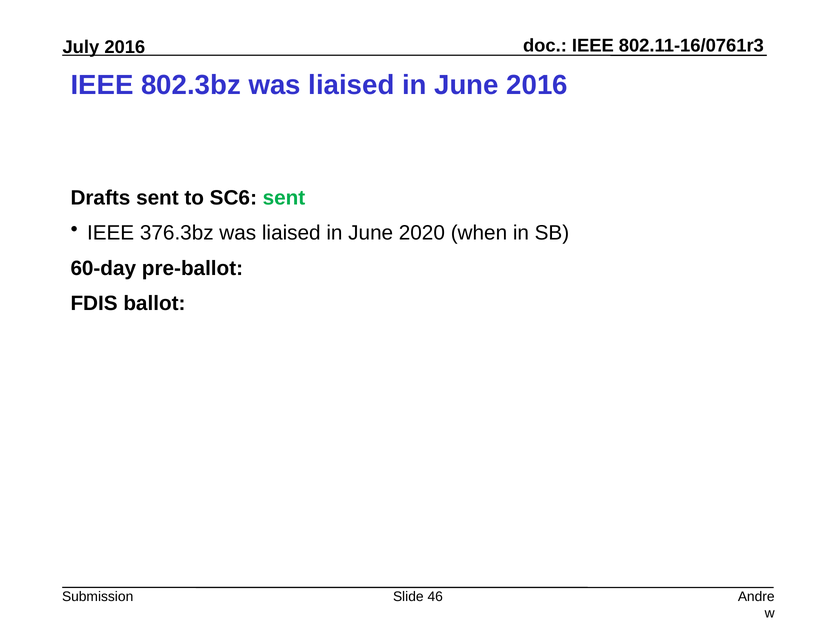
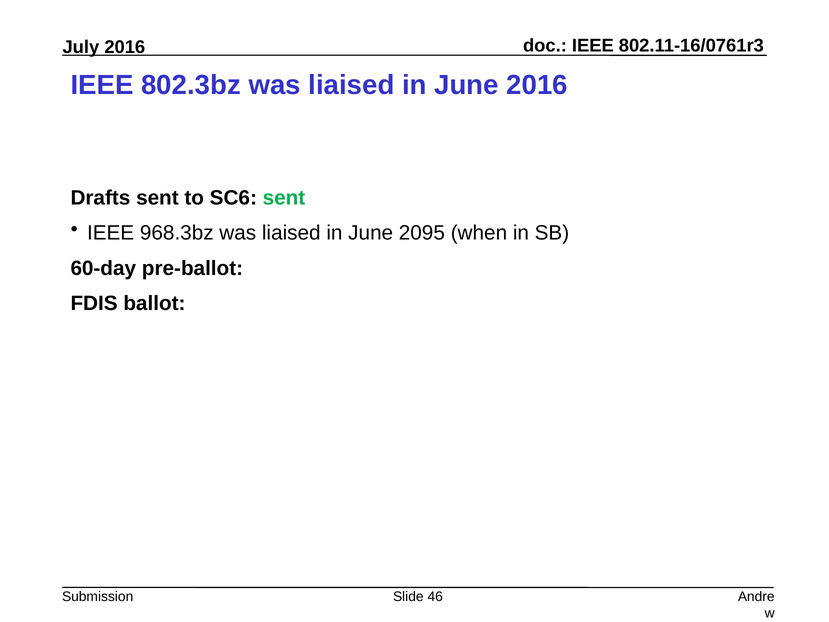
376.3bz: 376.3bz -> 968.3bz
2020: 2020 -> 2095
